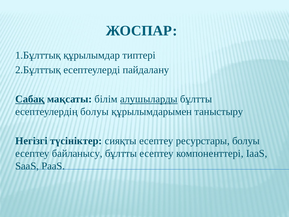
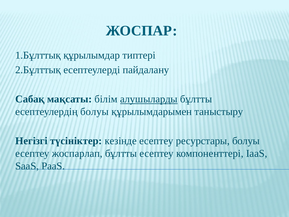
Сабақ underline: present -> none
сияқты: сияқты -> кезінде
байланысу: байланысу -> жоспарлап
